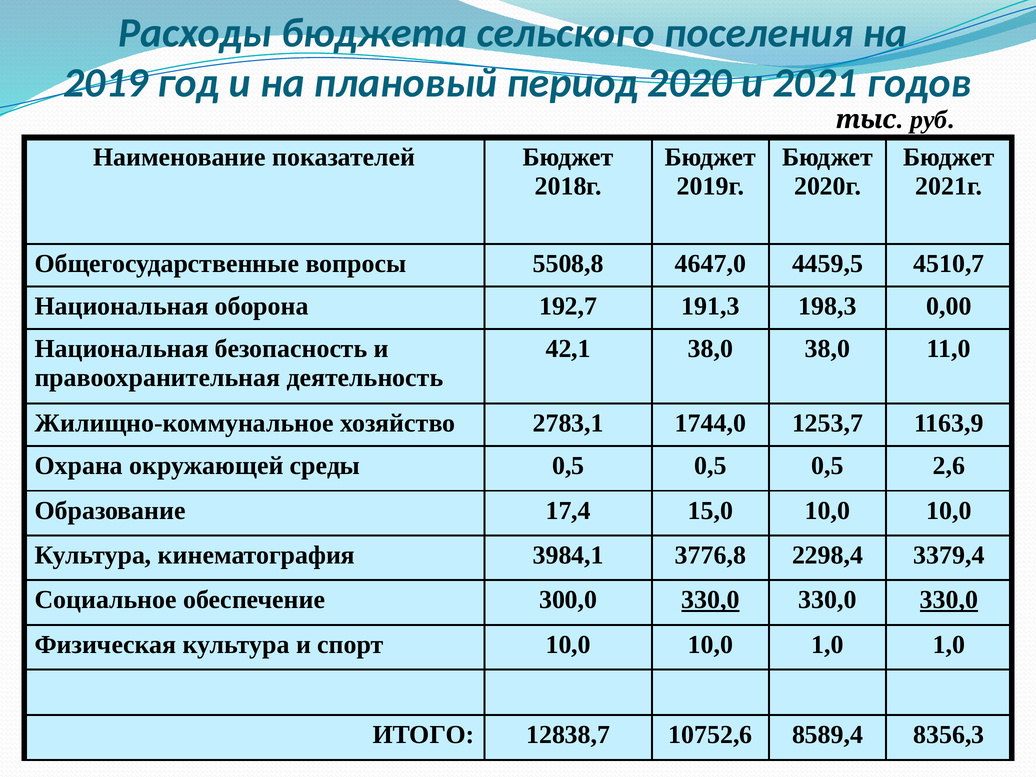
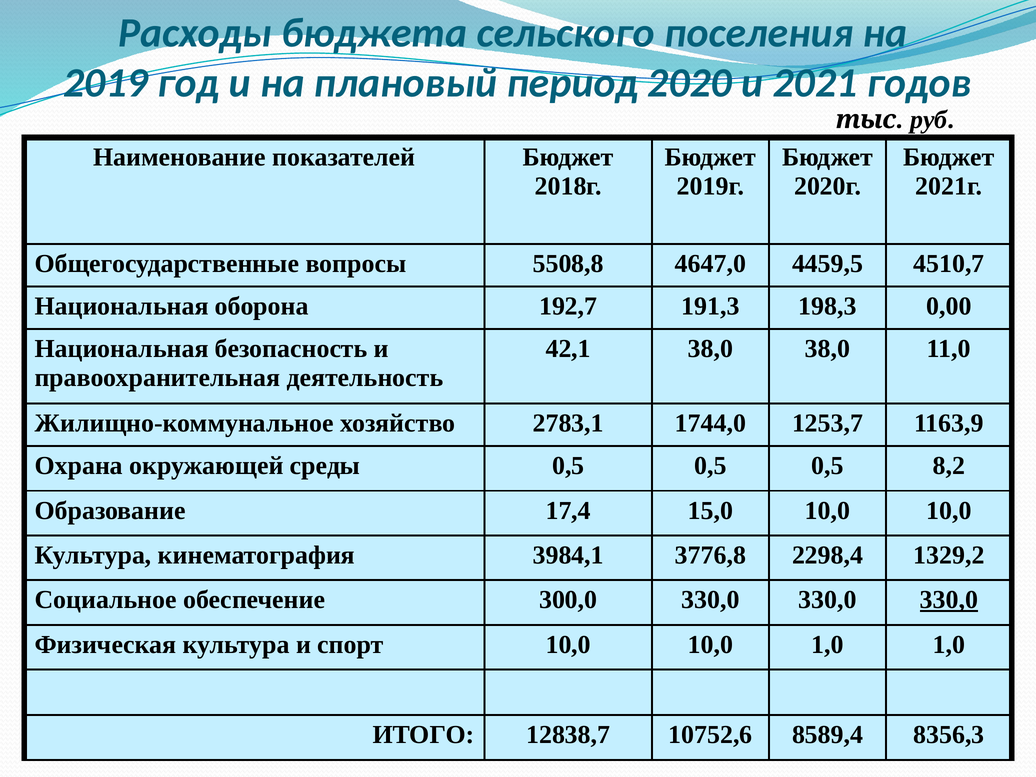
2,6: 2,6 -> 8,2
3379,4: 3379,4 -> 1329,2
330,0 at (710, 600) underline: present -> none
